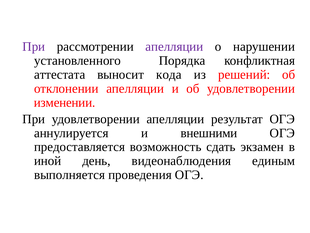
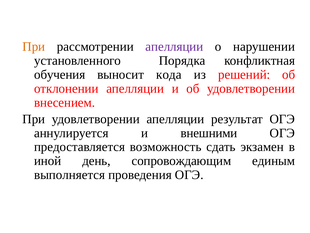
При at (34, 47) colour: purple -> orange
аттестата: аттестата -> обучения
изменении: изменении -> внесением
видеонаблюдения: видеонаблюдения -> сопровождающим
